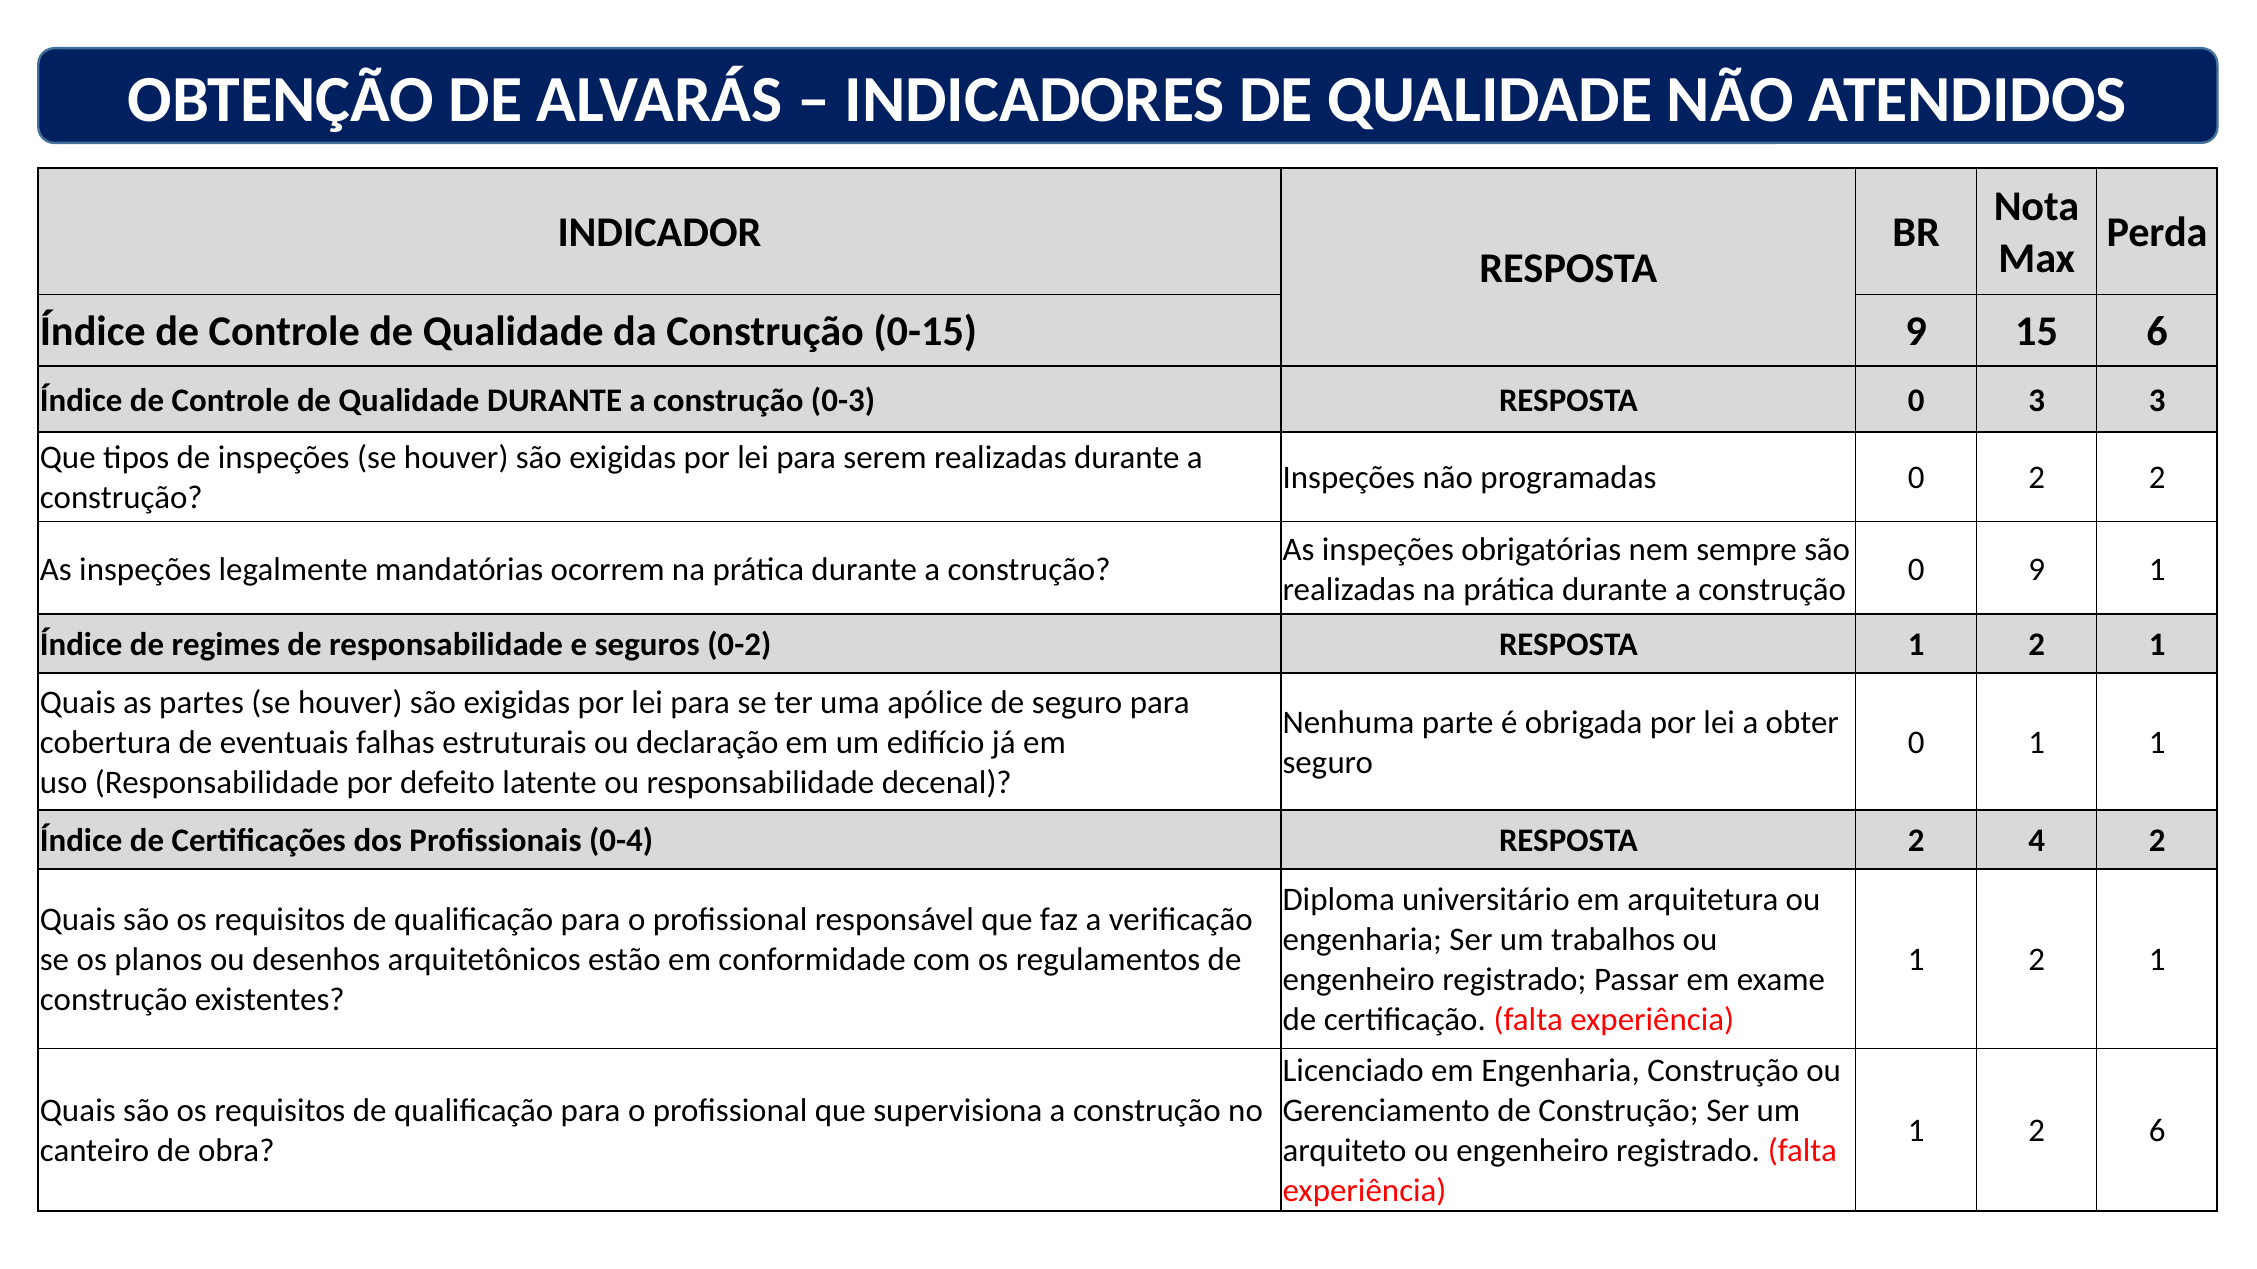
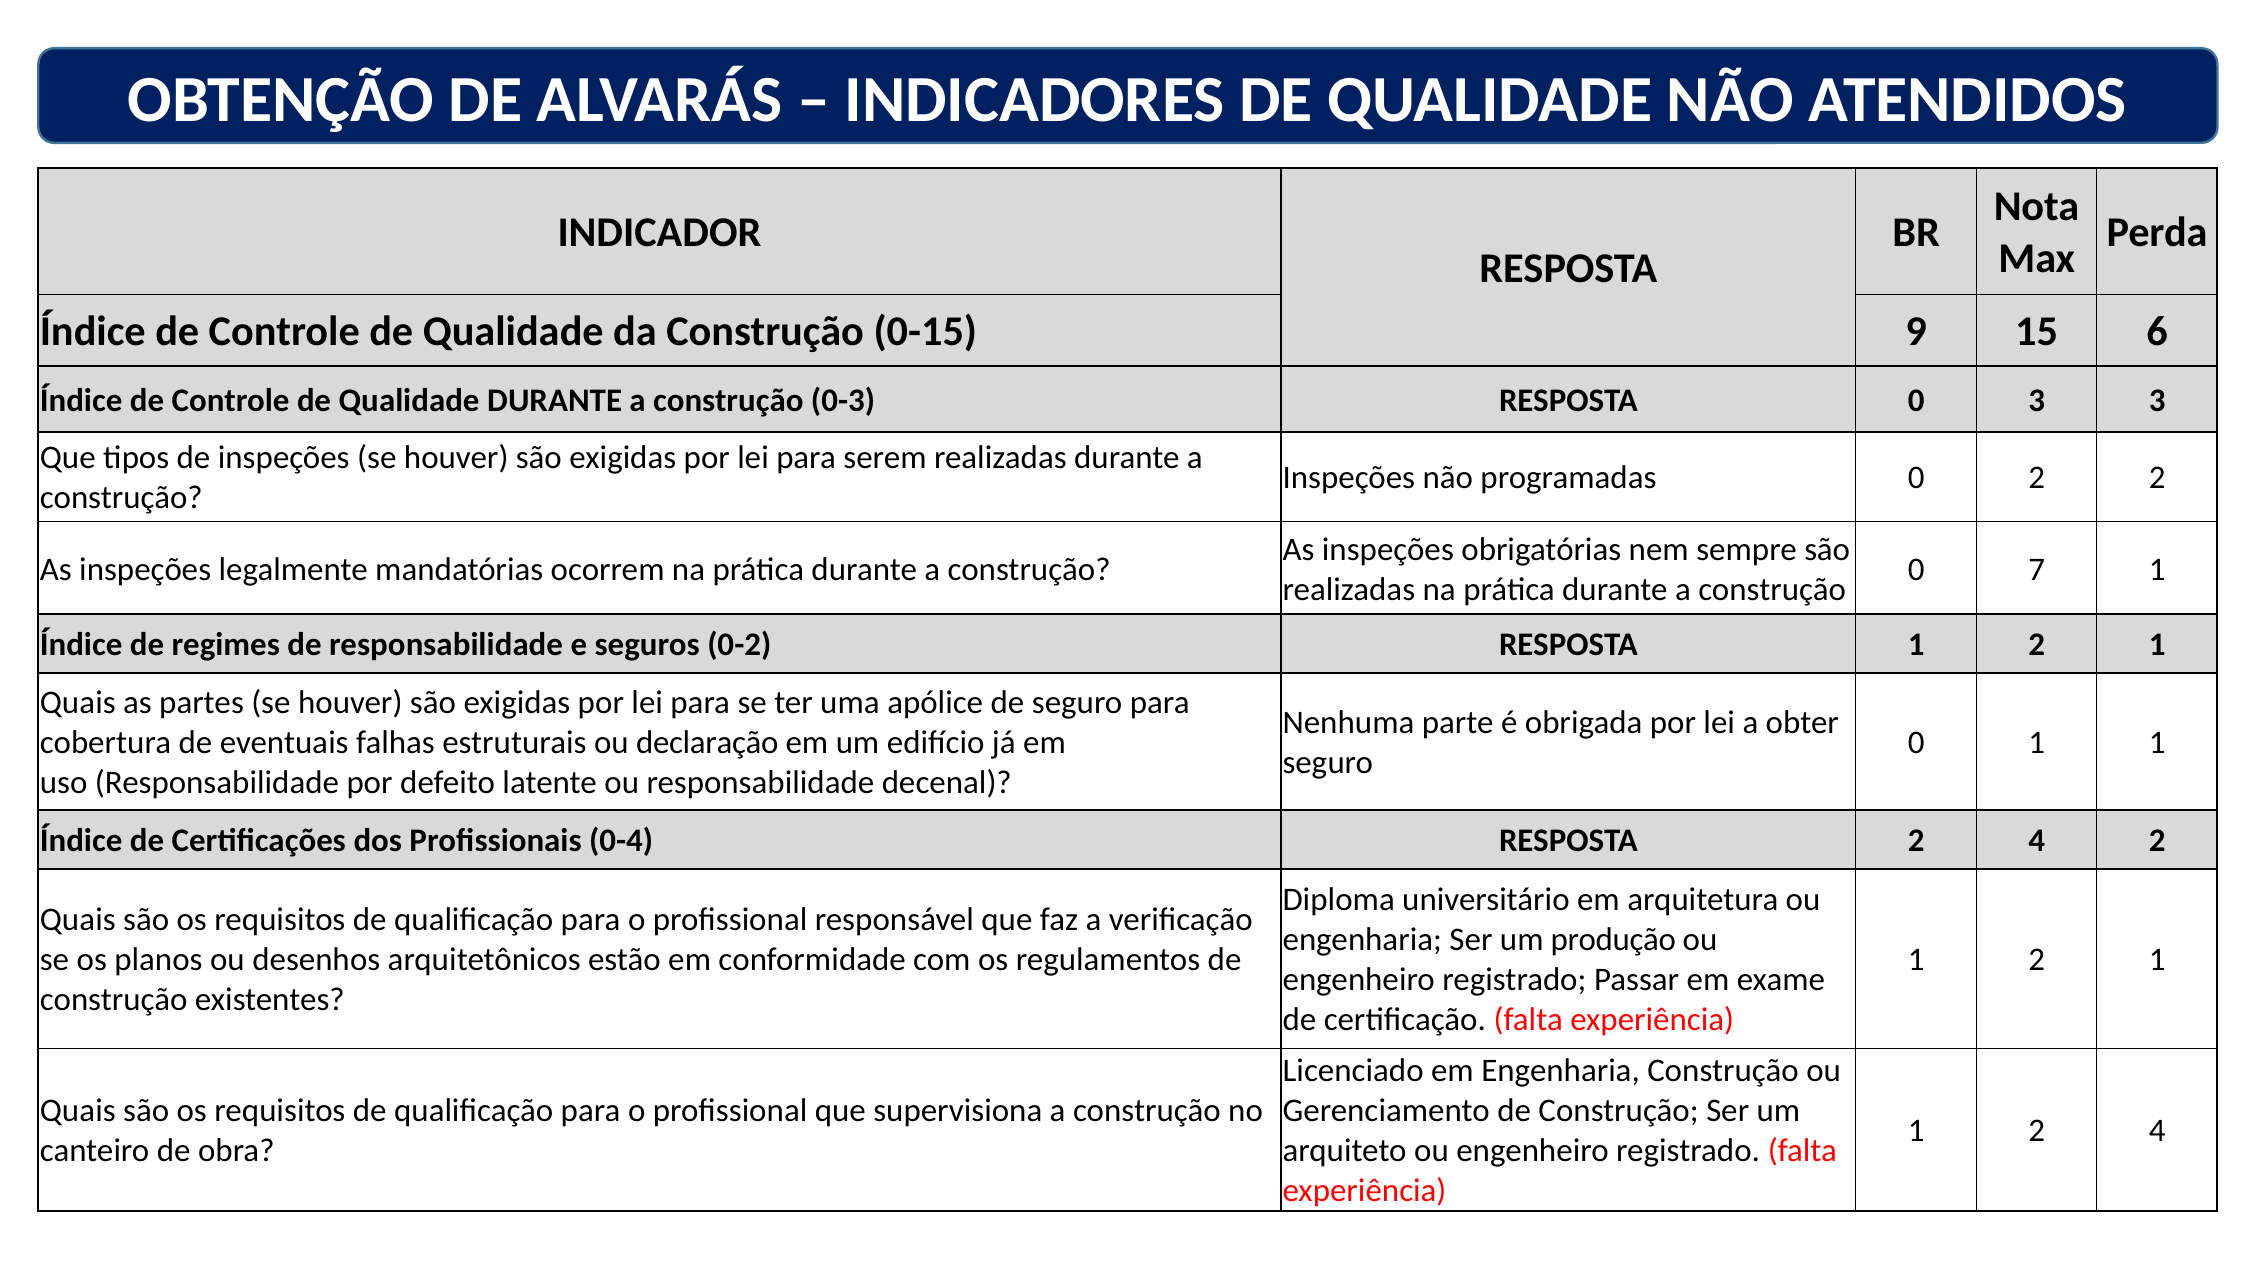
0 9: 9 -> 7
trabalhos: trabalhos -> produção
1 2 6: 6 -> 4
